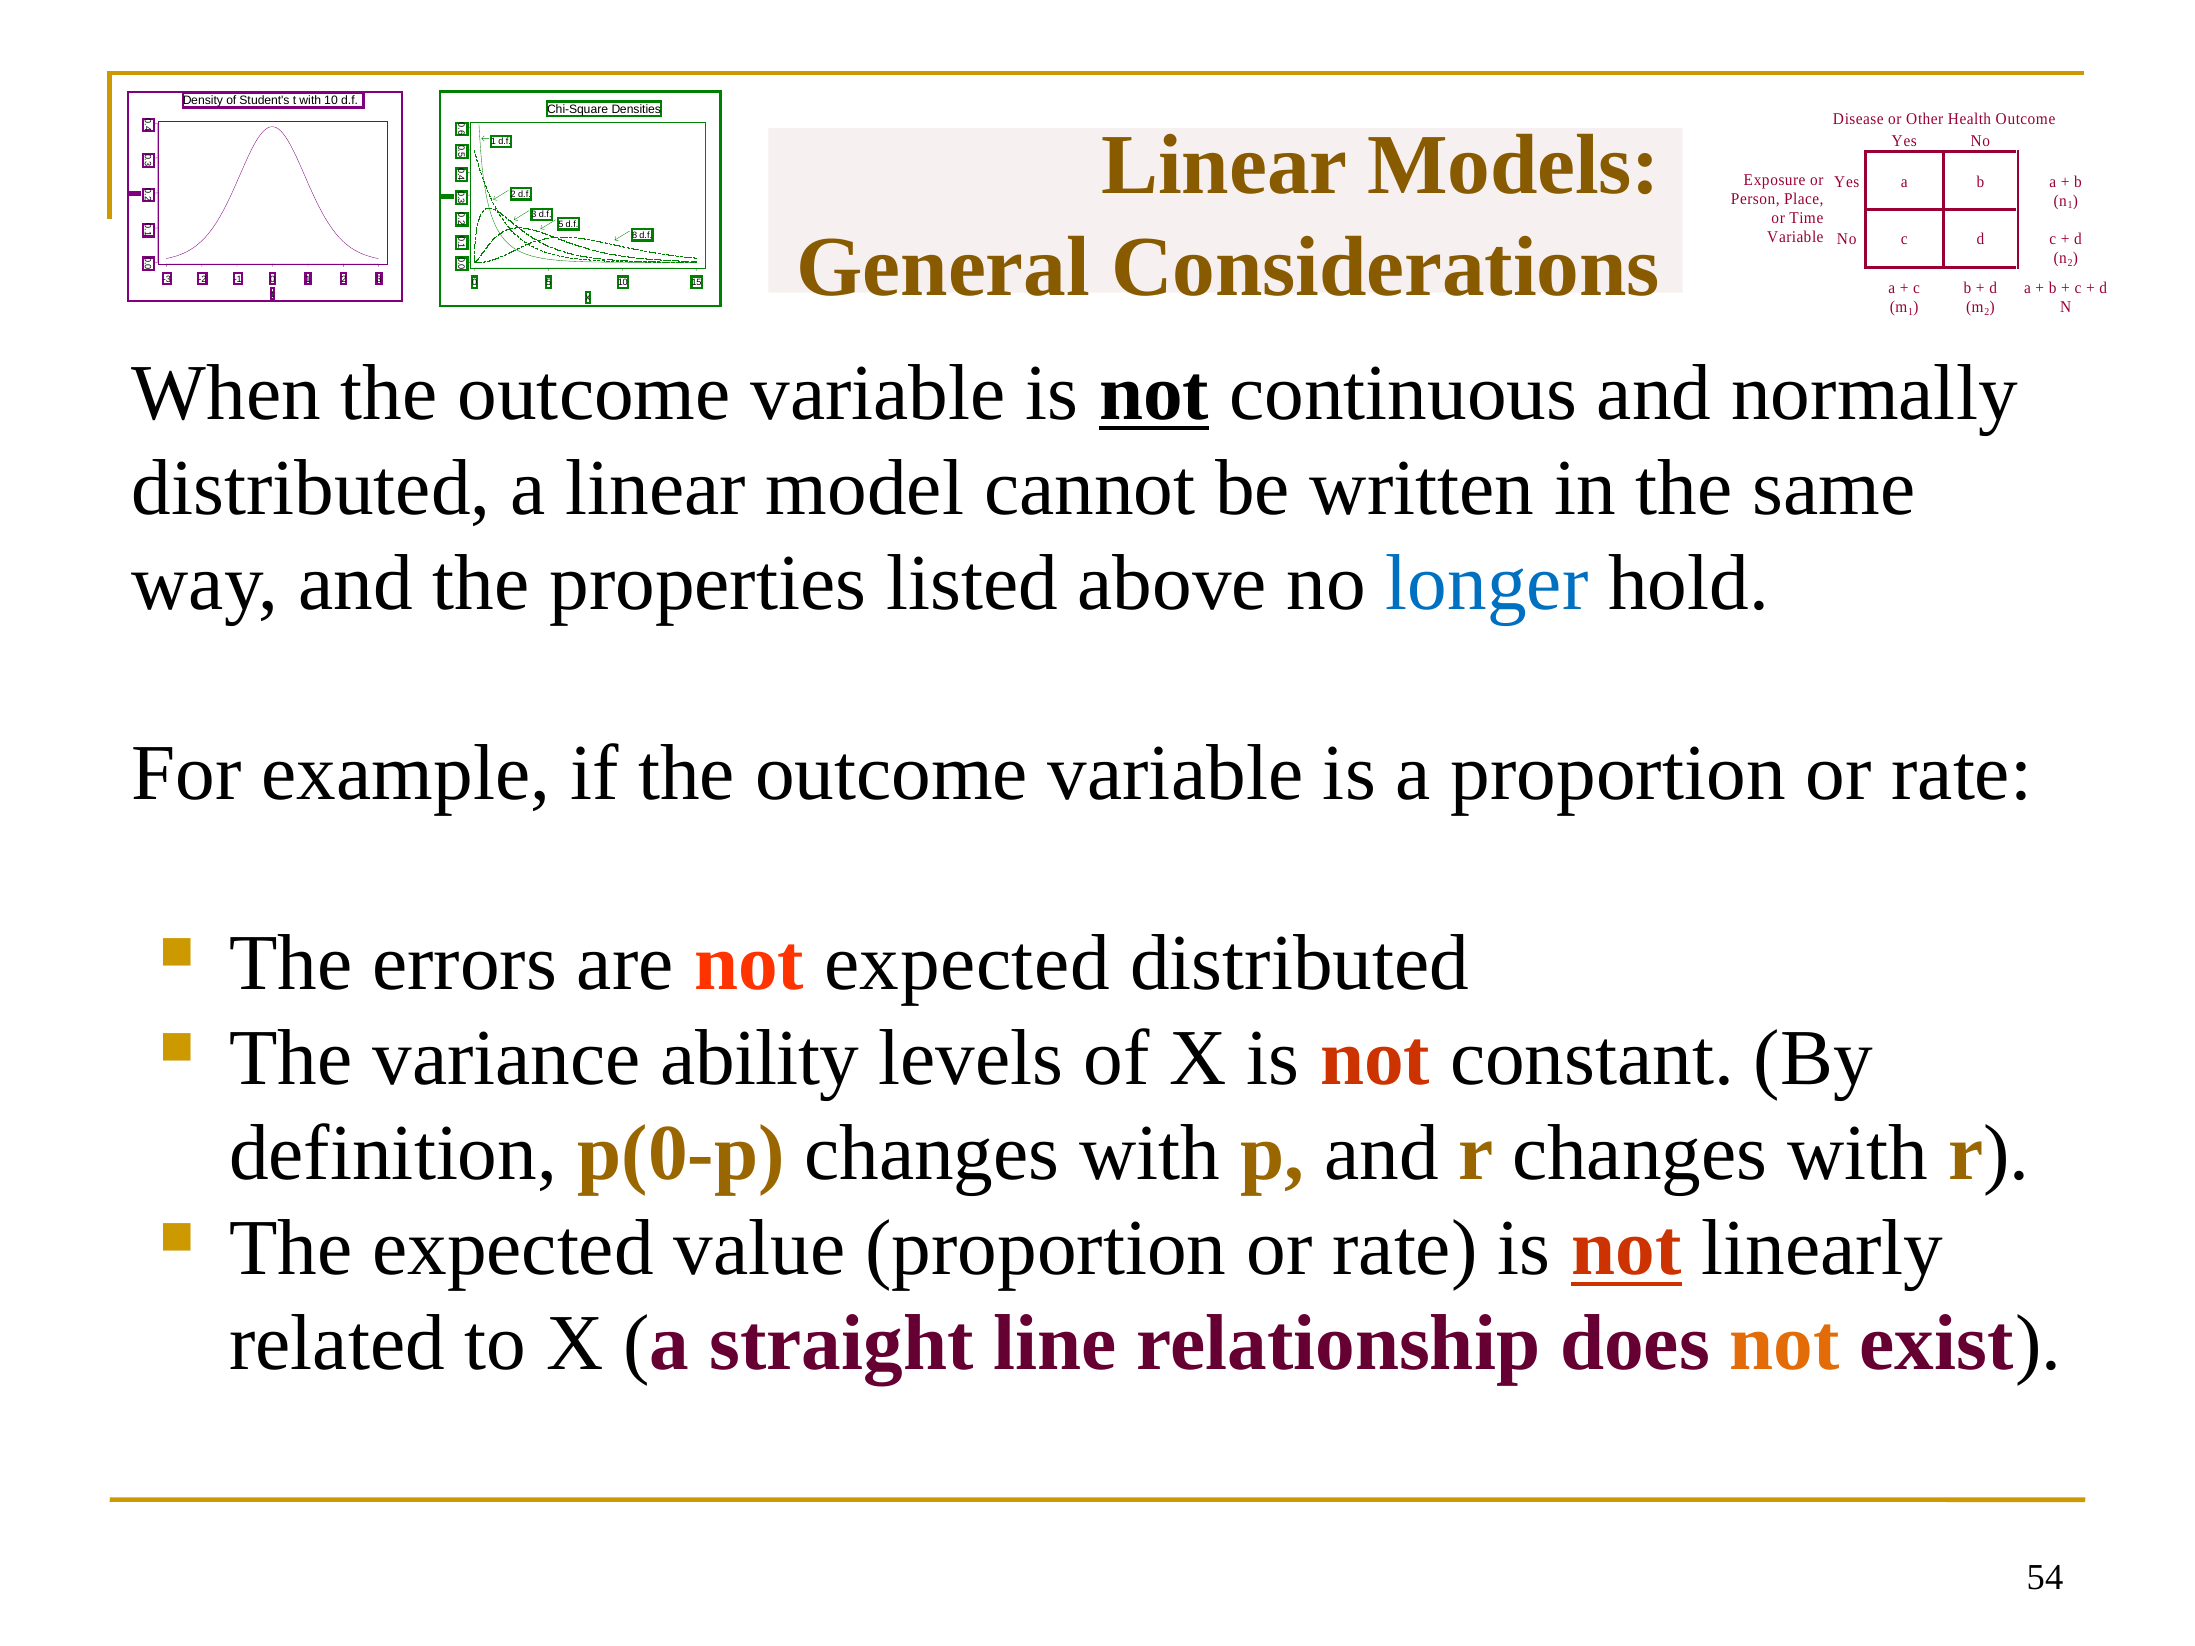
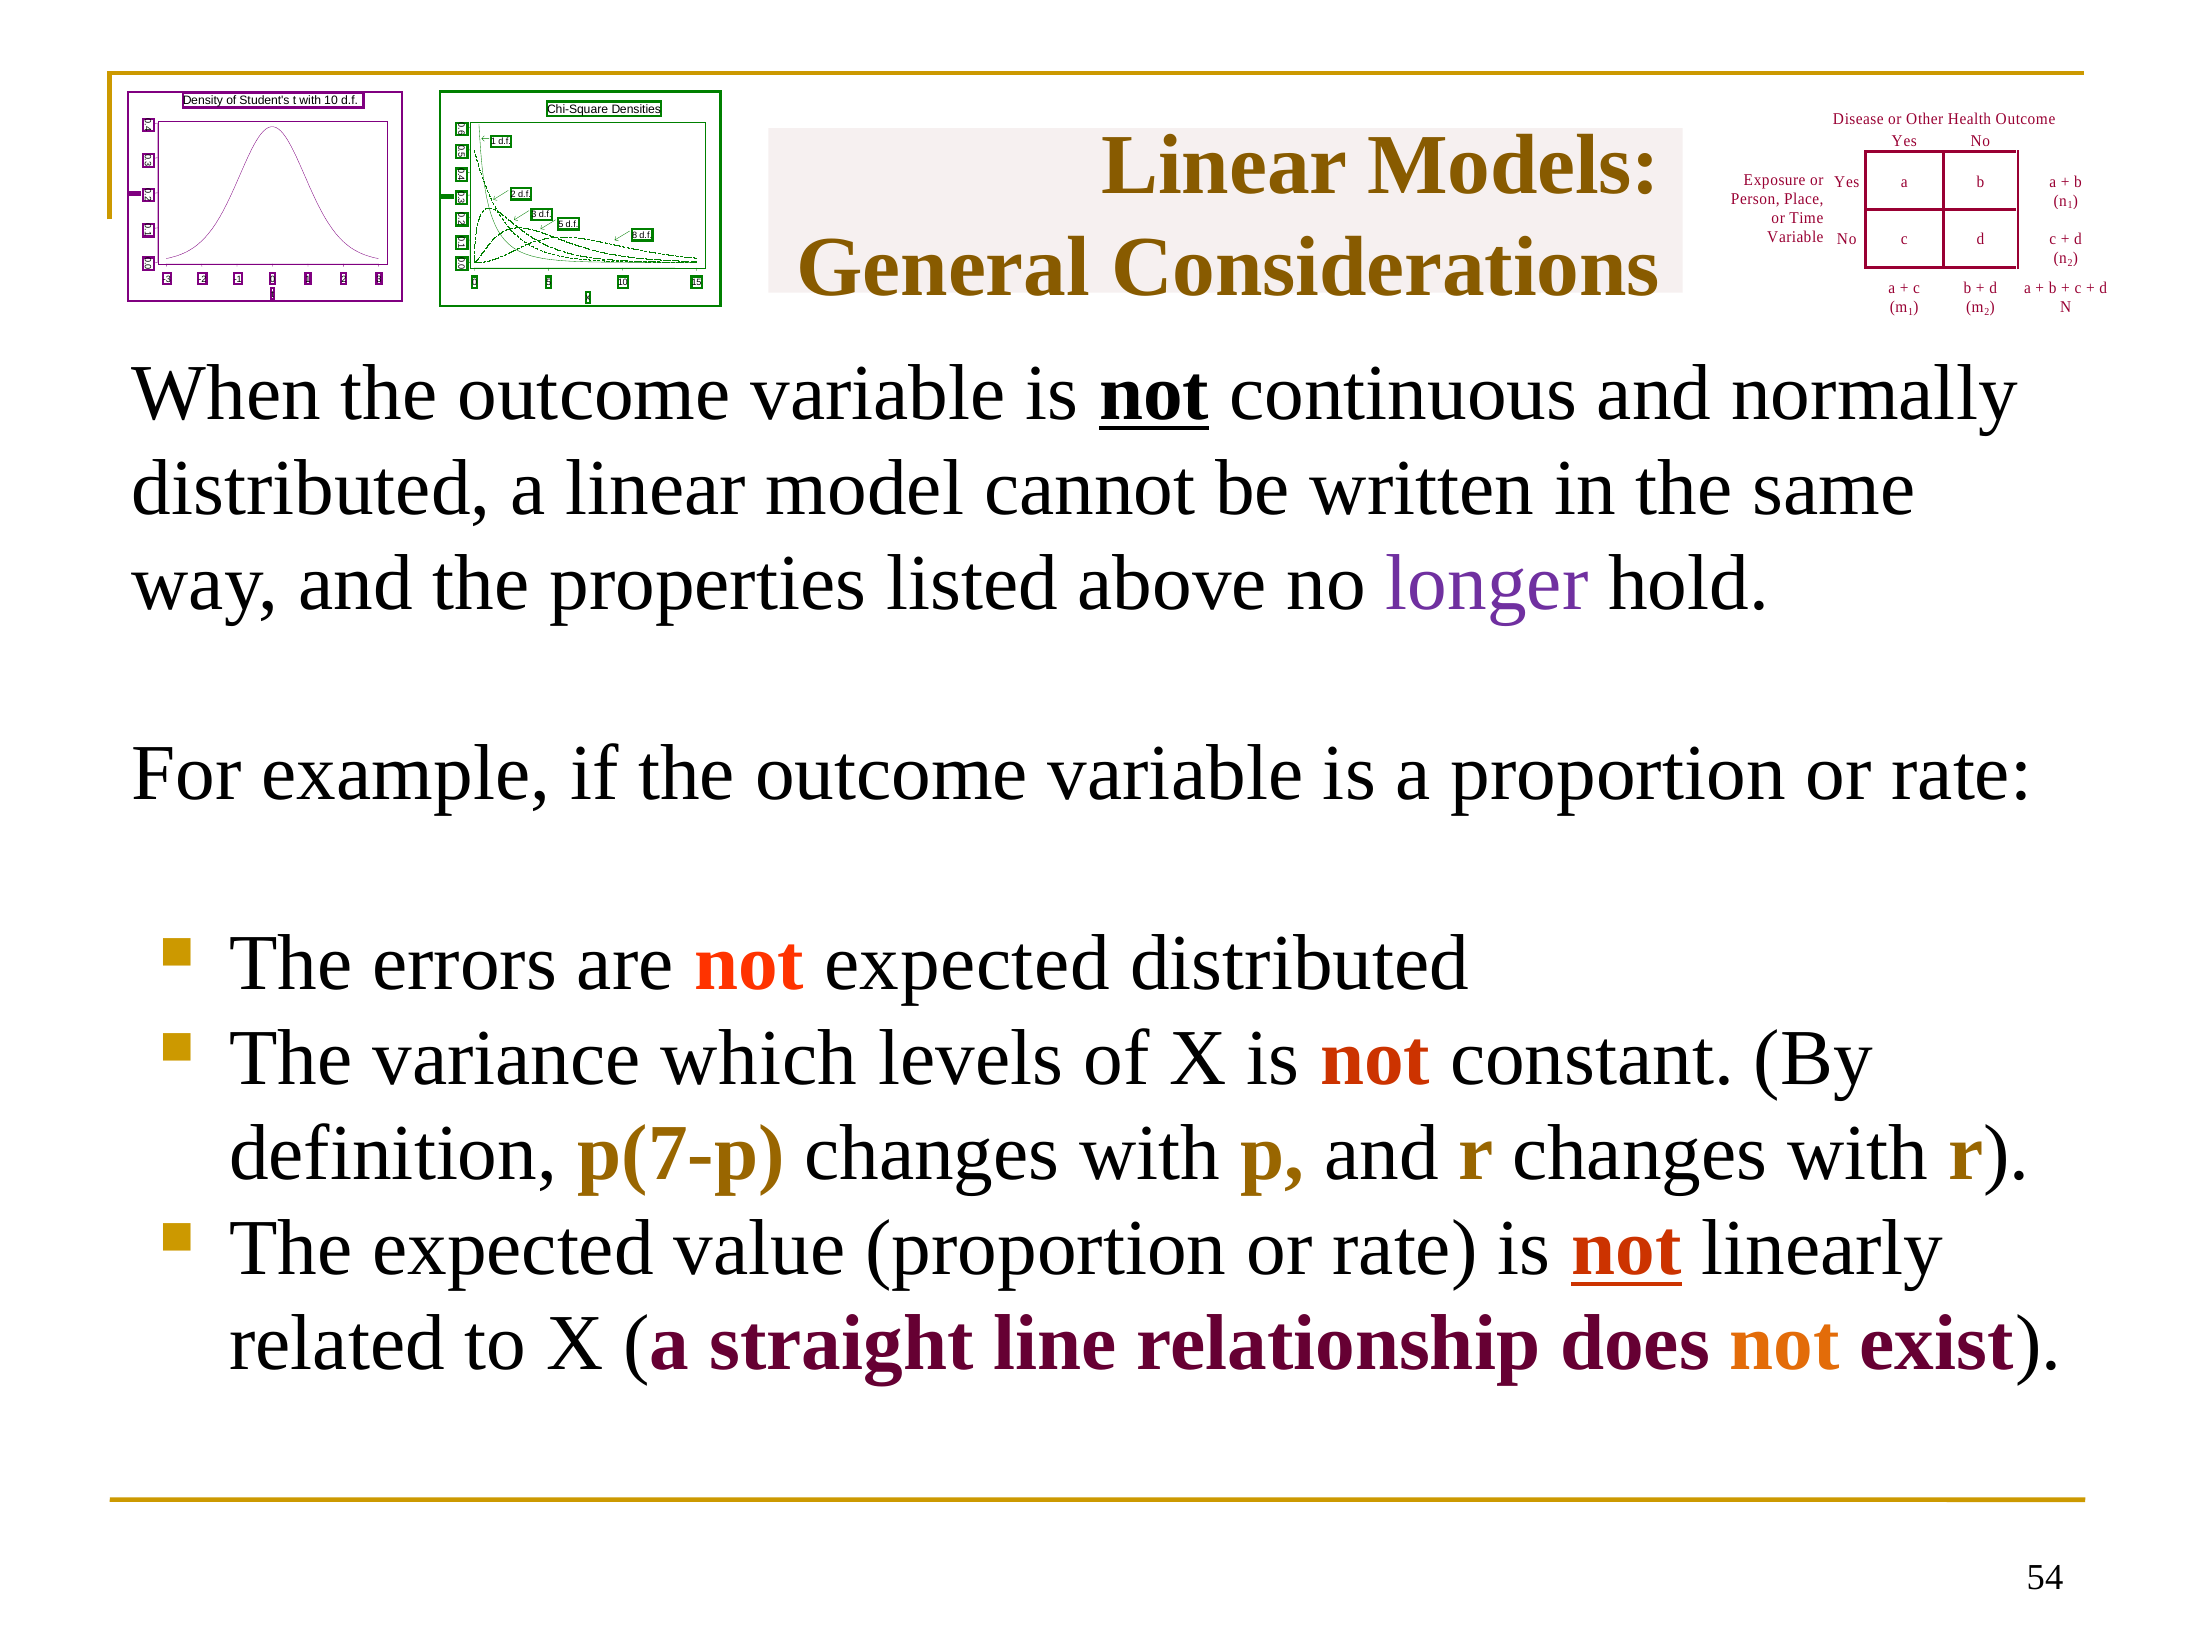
longer colour: blue -> purple
ability: ability -> which
p(0-p: p(0-p -> p(7-p
